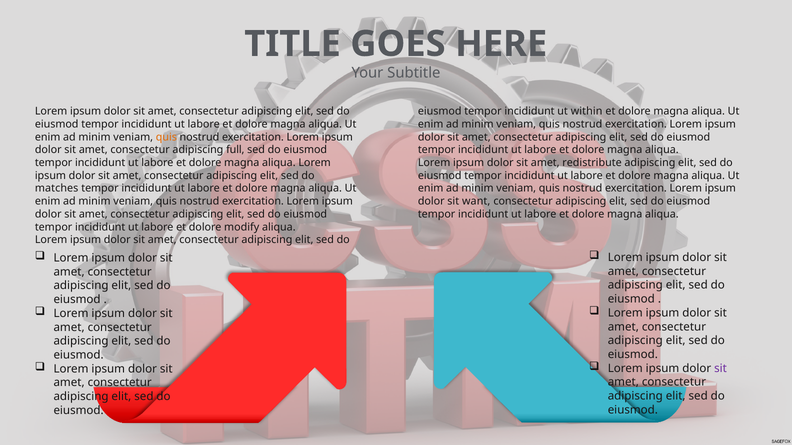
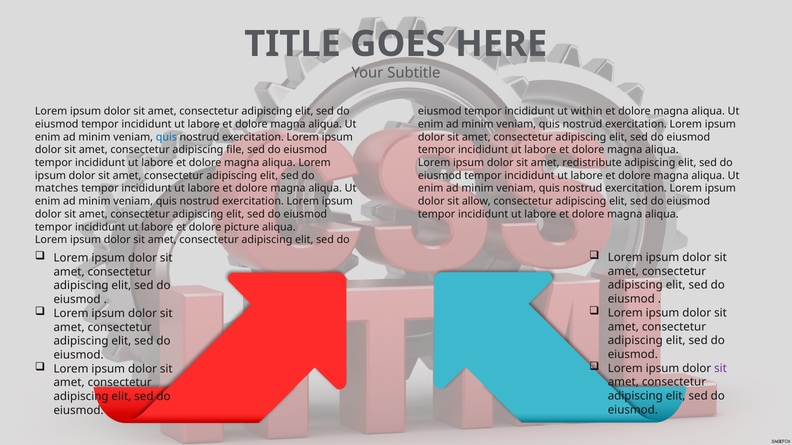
quis at (166, 137) colour: orange -> blue
full: full -> file
want: want -> allow
modify: modify -> picture
